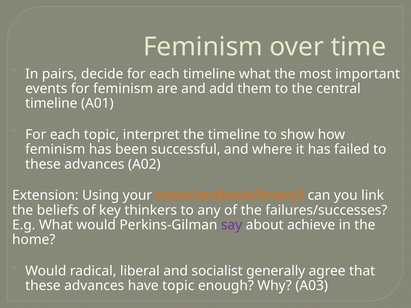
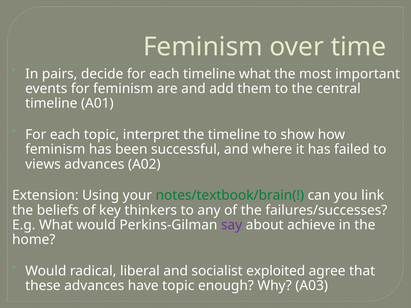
these at (43, 164): these -> views
notes/textbook/brain( colour: orange -> green
generally: generally -> exploited
